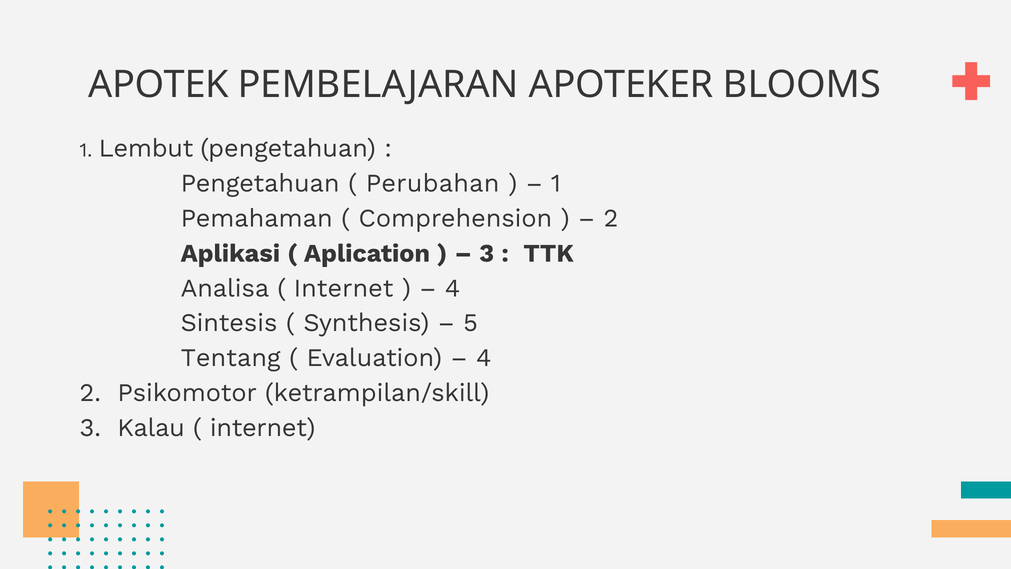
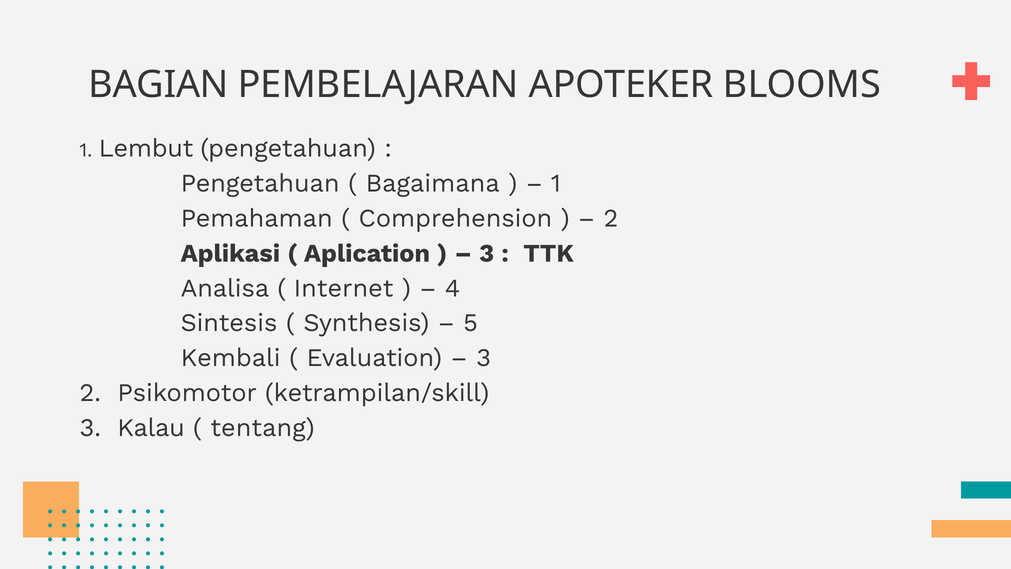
APOTEK: APOTEK -> BAGIAN
Perubahan: Perubahan -> Bagaimana
Tentang: Tentang -> Kembali
4 at (484, 358): 4 -> 3
internet at (263, 428): internet -> tentang
